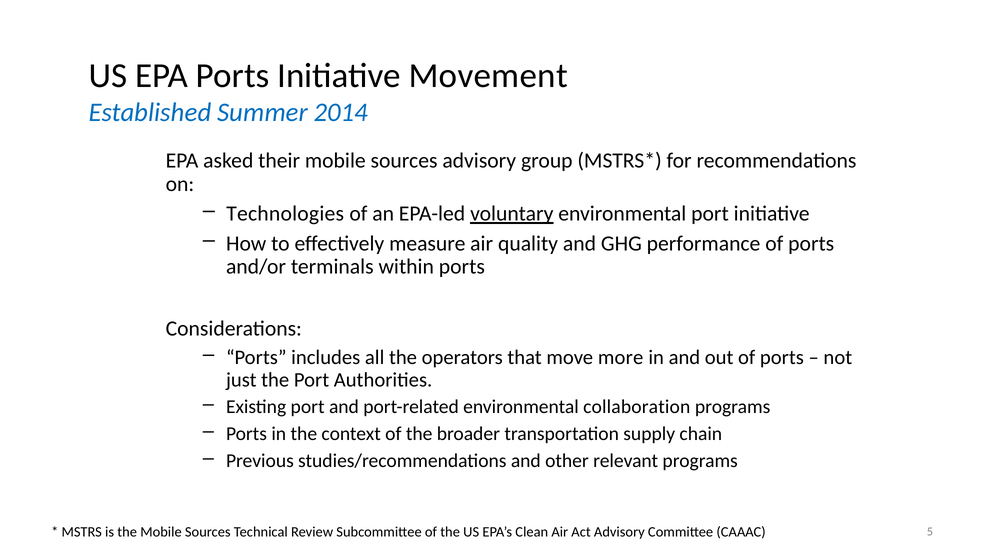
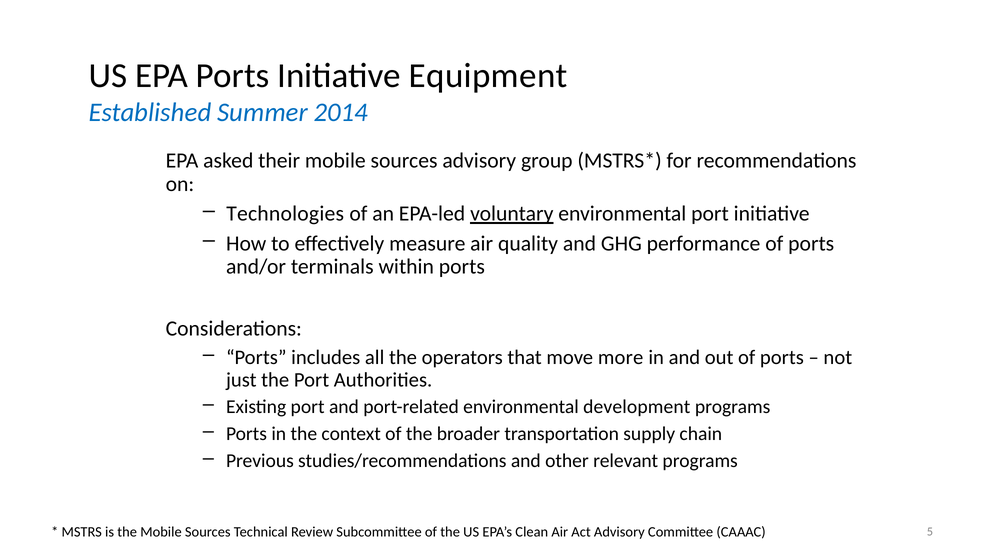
Movement: Movement -> Equipment
collaboration: collaboration -> development
